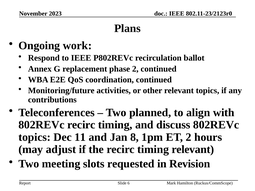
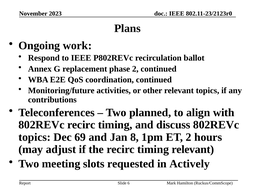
11: 11 -> 69
Revision: Revision -> Actively
